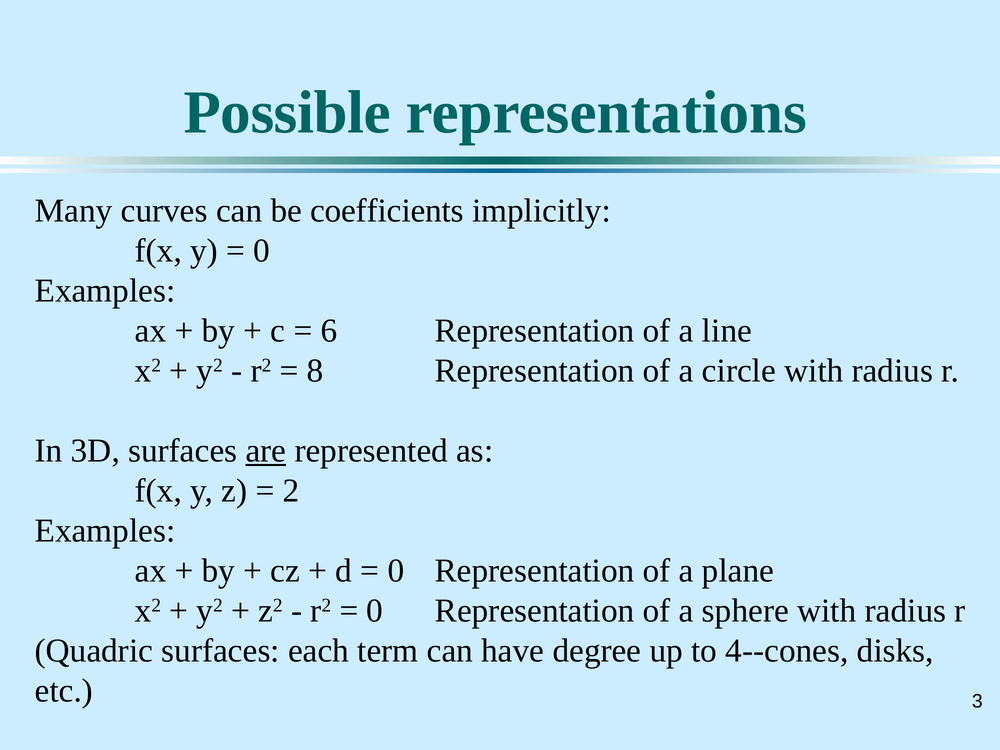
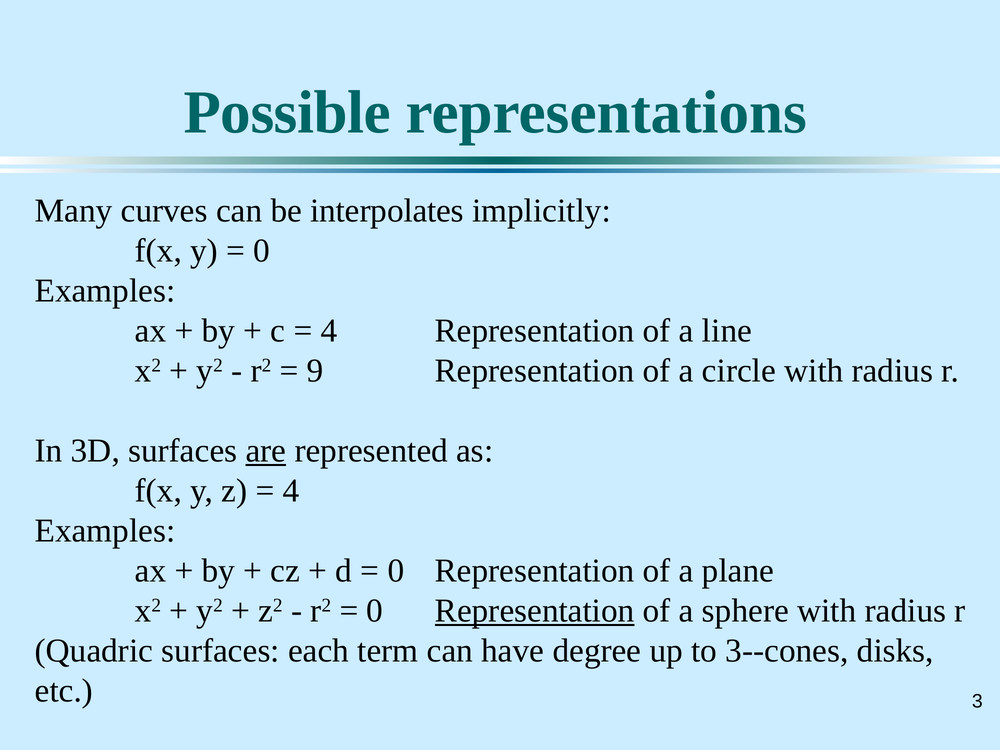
coefficients: coefficients -> interpolates
6 at (329, 331): 6 -> 4
8: 8 -> 9
2 at (291, 491): 2 -> 4
Representation at (535, 611) underline: none -> present
4--cones: 4--cones -> 3--cones
